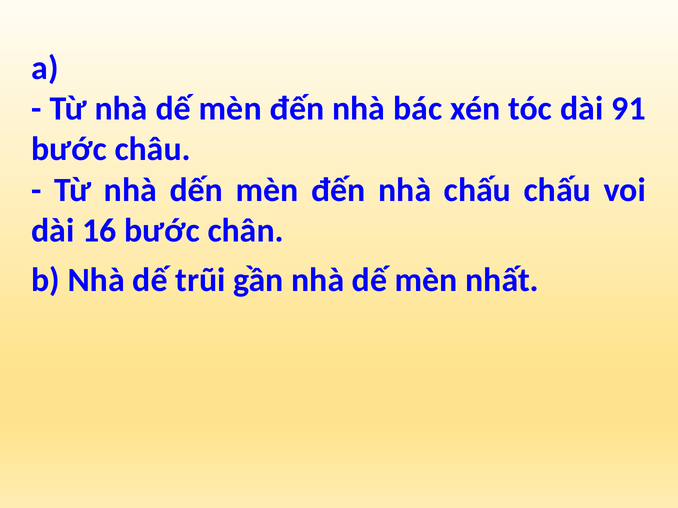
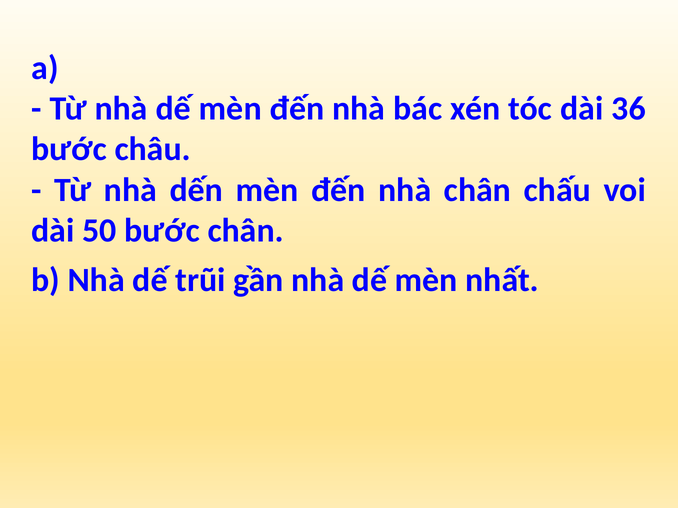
91: 91 -> 36
nhà chấu: chấu -> chân
16: 16 -> 50
